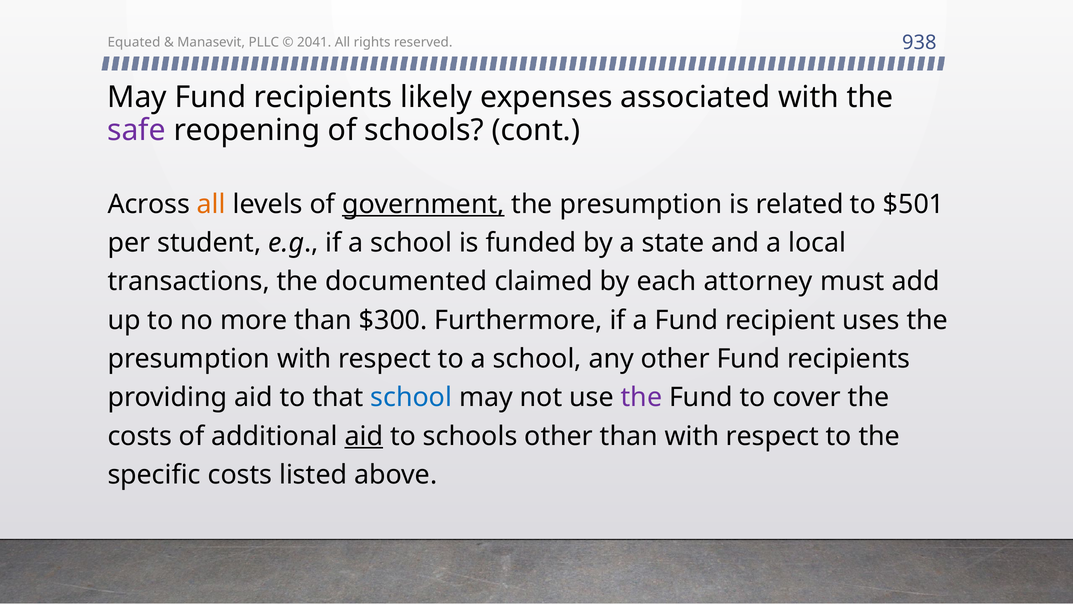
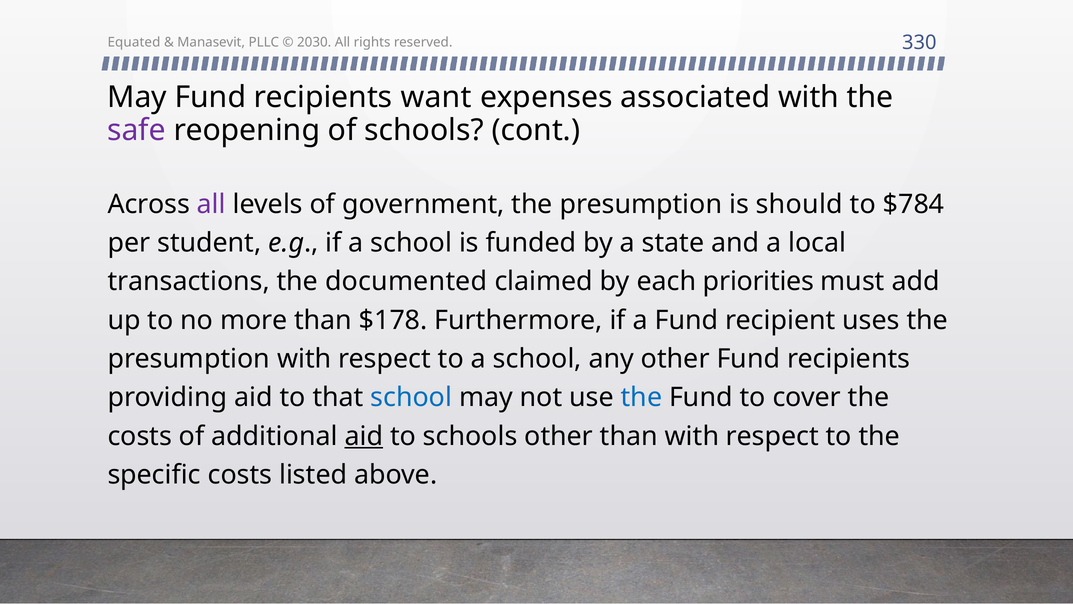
2041: 2041 -> 2030
938: 938 -> 330
likely: likely -> want
all at (211, 204) colour: orange -> purple
government underline: present -> none
related: related -> should
$501: $501 -> $784
attorney: attorney -> priorities
$300: $300 -> $178
the at (641, 397) colour: purple -> blue
